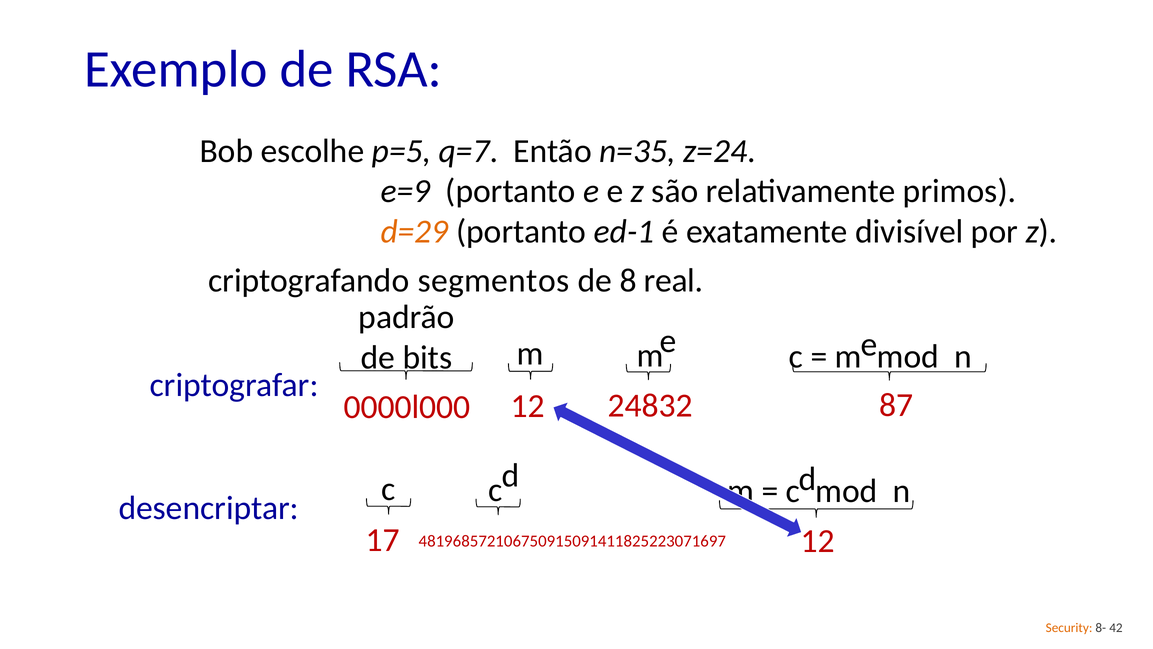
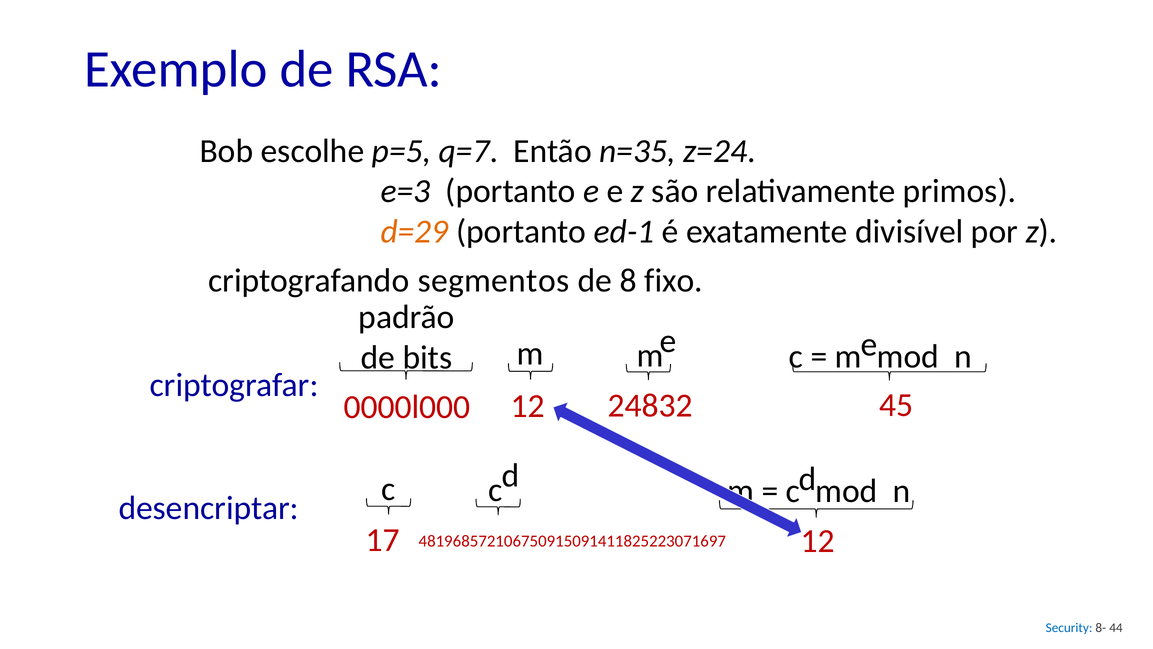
e=9: e=9 -> e=3
real: real -> fixo
87: 87 -> 45
Security colour: orange -> blue
42: 42 -> 44
